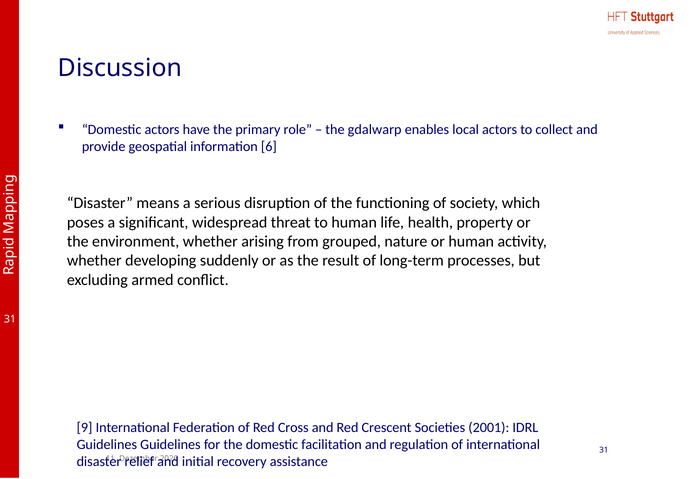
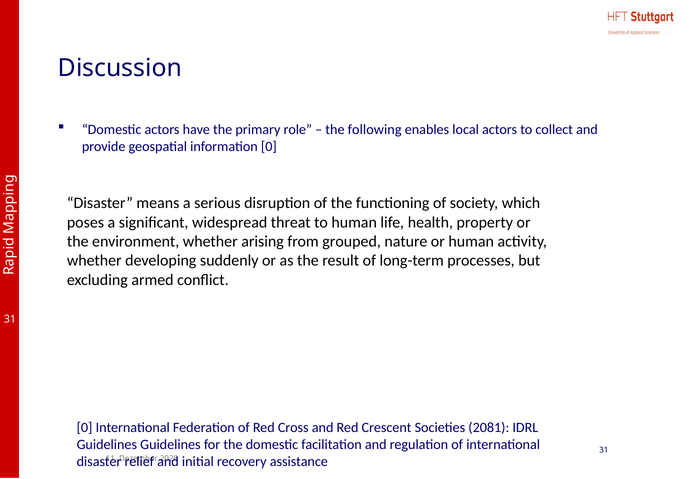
gdalwarp: gdalwarp -> following
information 6: 6 -> 0
9 at (85, 427): 9 -> 0
2001: 2001 -> 2081
